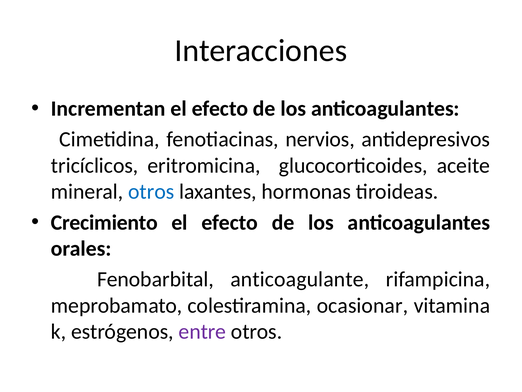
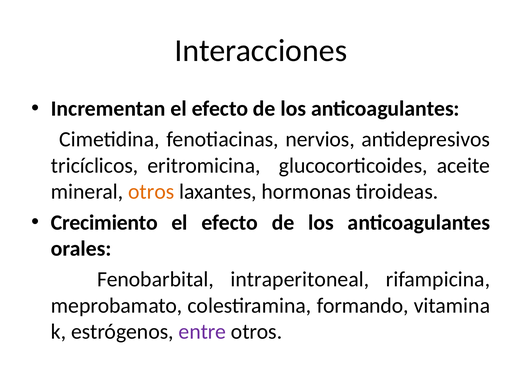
otros at (151, 191) colour: blue -> orange
anticoagulante: anticoagulante -> intraperitoneal
ocasionar: ocasionar -> formando
